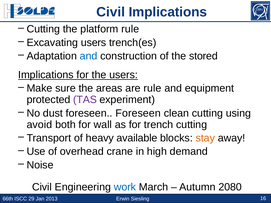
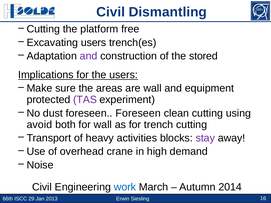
Civil Implications: Implications -> Dismantling
platform rule: rule -> free
and at (89, 56) colour: blue -> purple
are rule: rule -> wall
available: available -> activities
stay colour: orange -> purple
2080: 2080 -> 2014
